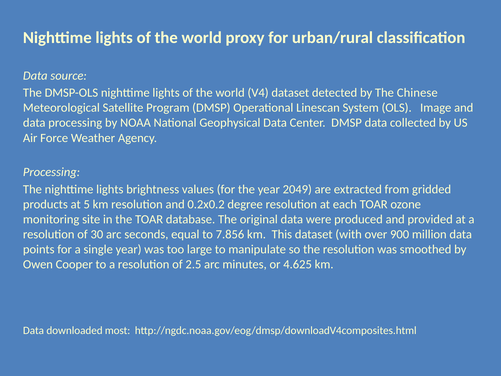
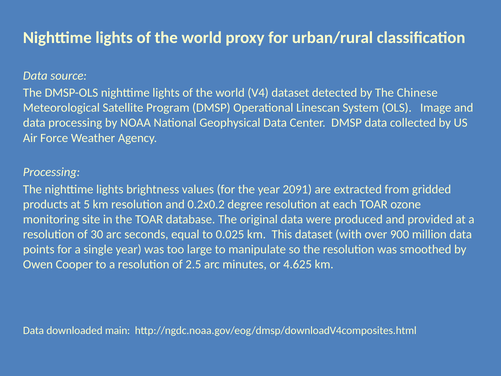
2049: 2049 -> 2091
7.856: 7.856 -> 0.025
most: most -> main
